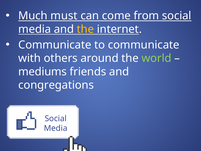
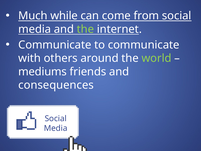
must: must -> while
the at (85, 29) colour: yellow -> light green
congregations: congregations -> consequences
